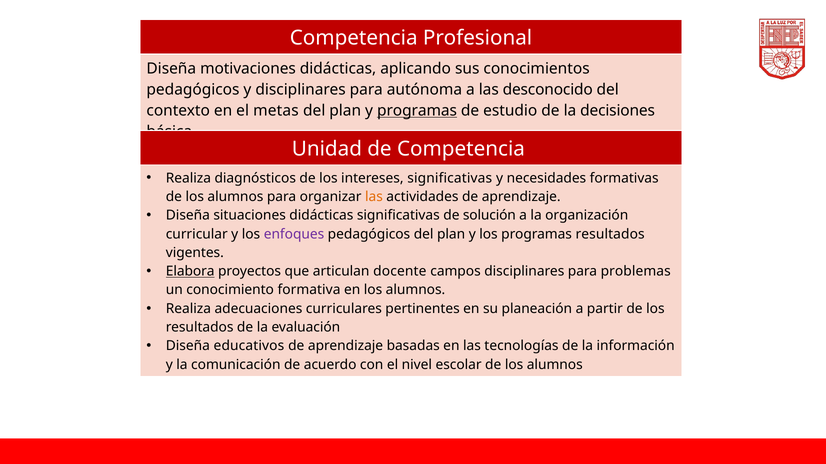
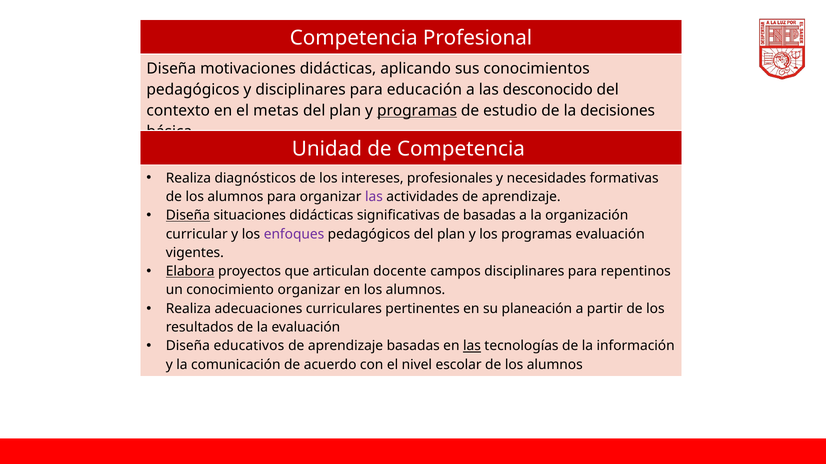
autónoma: autónoma -> educación
intereses significativas: significativas -> profesionales
las at (374, 197) colour: orange -> purple
Diseña at (188, 216) underline: none -> present
de solución: solución -> basadas
programas resultados: resultados -> evaluación
problemas: problemas -> repentinos
conocimiento formativa: formativa -> organizar
las at (472, 346) underline: none -> present
